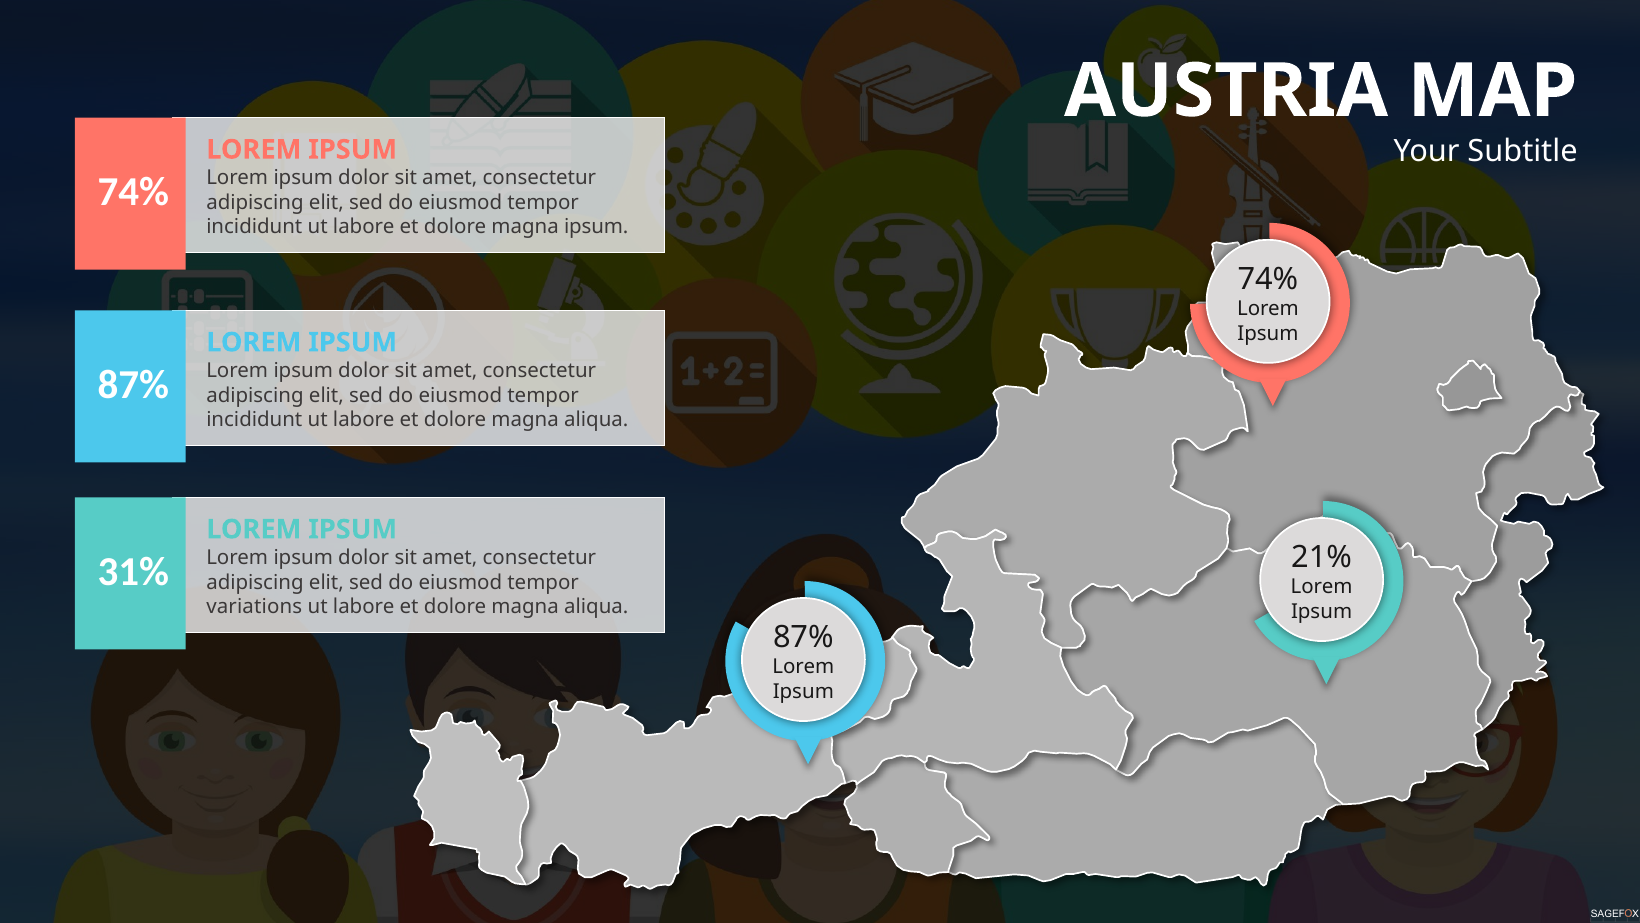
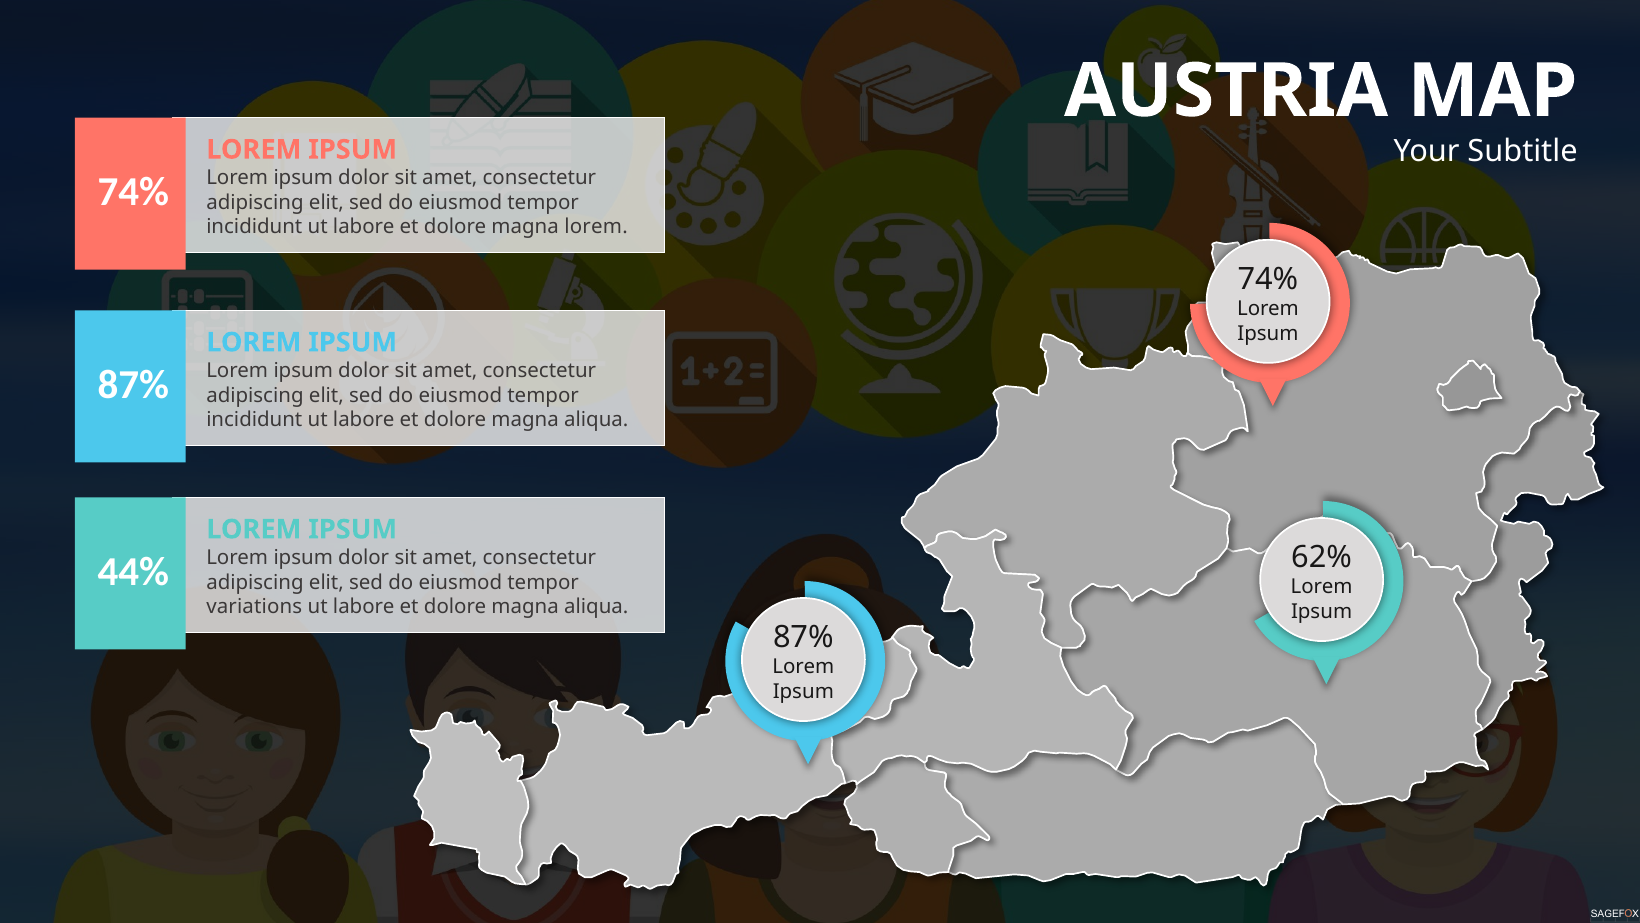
magna ipsum: ipsum -> lorem
21%: 21% -> 62%
31%: 31% -> 44%
